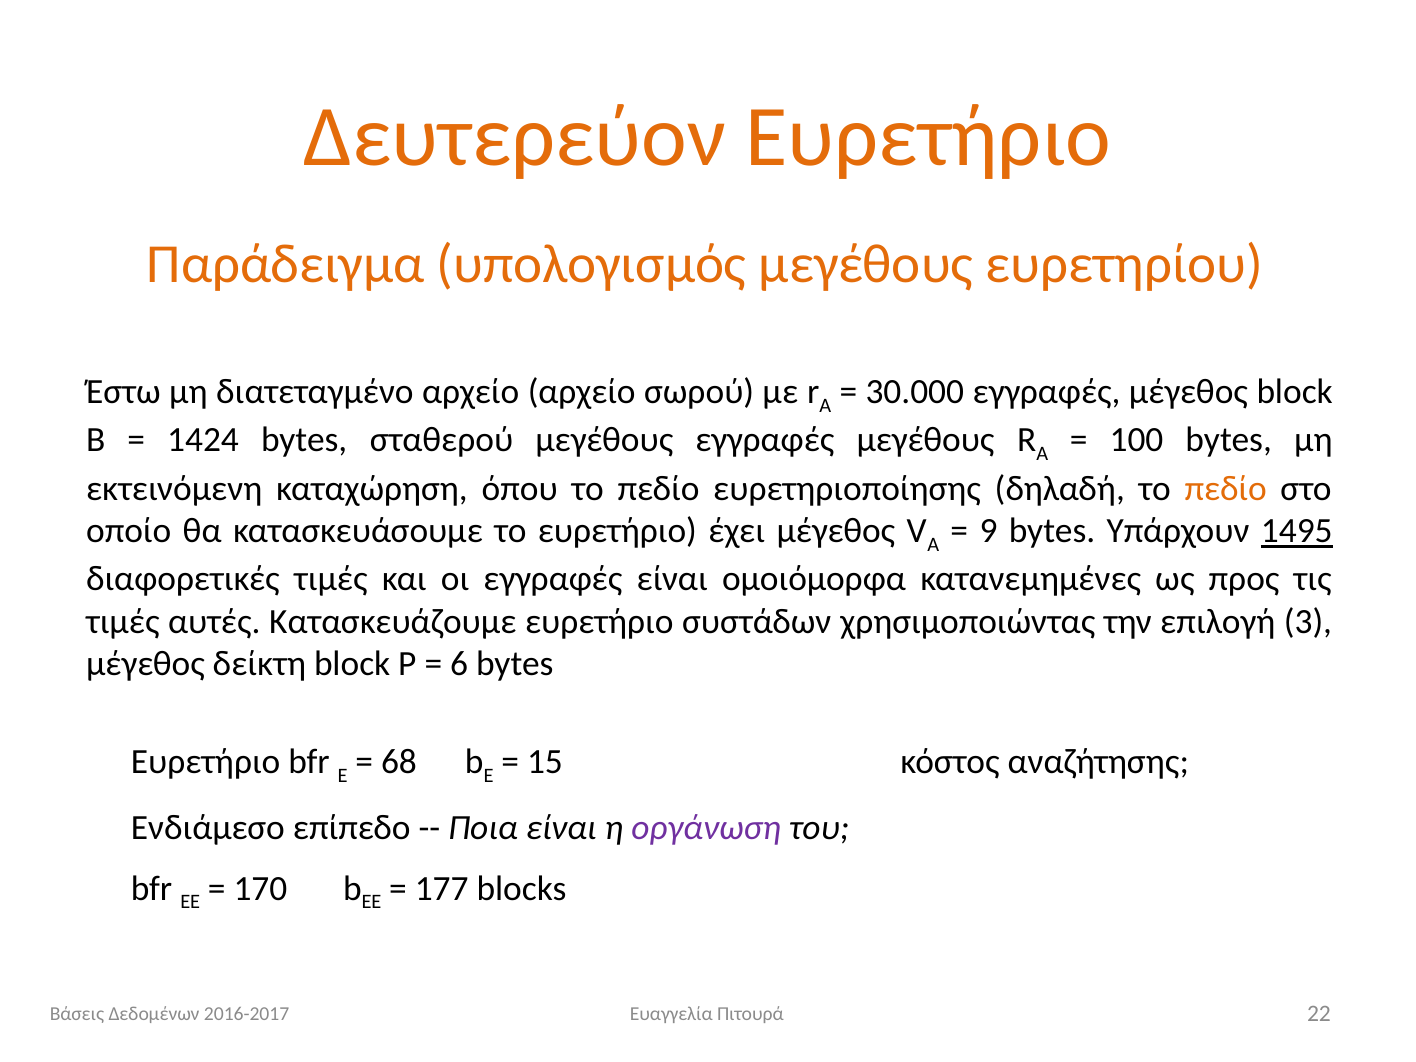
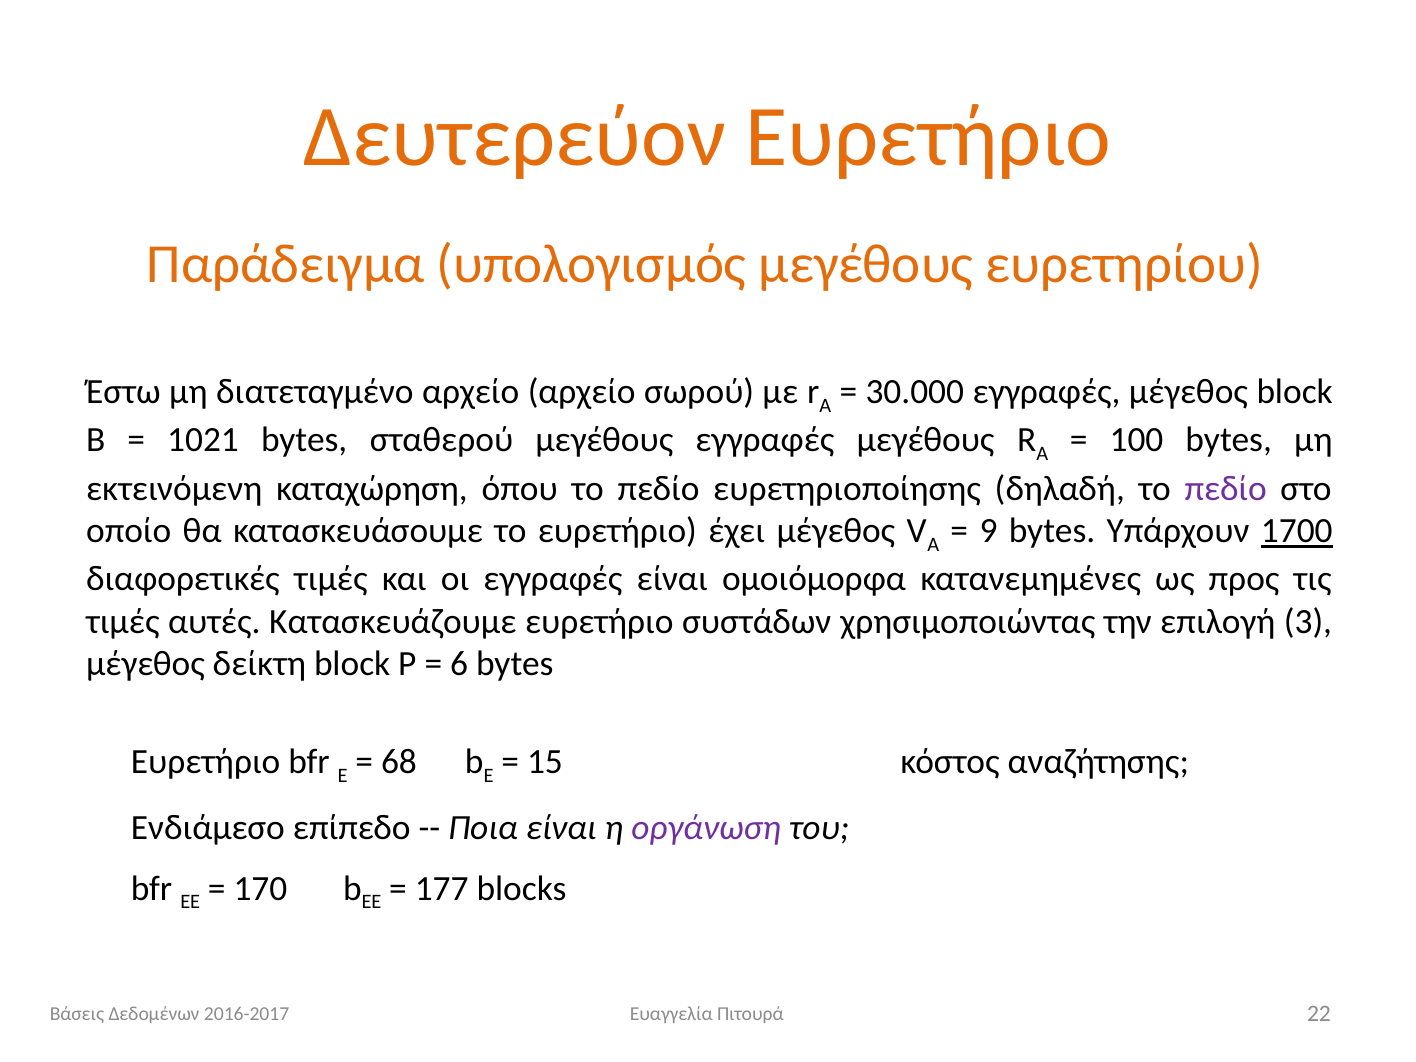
1424: 1424 -> 1021
πεδίο at (1226, 489) colour: orange -> purple
1495: 1495 -> 1700
